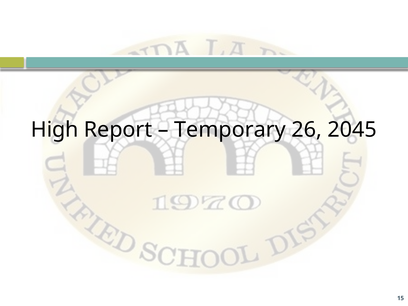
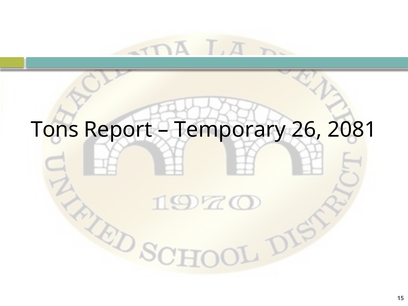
High: High -> Tons
2045: 2045 -> 2081
